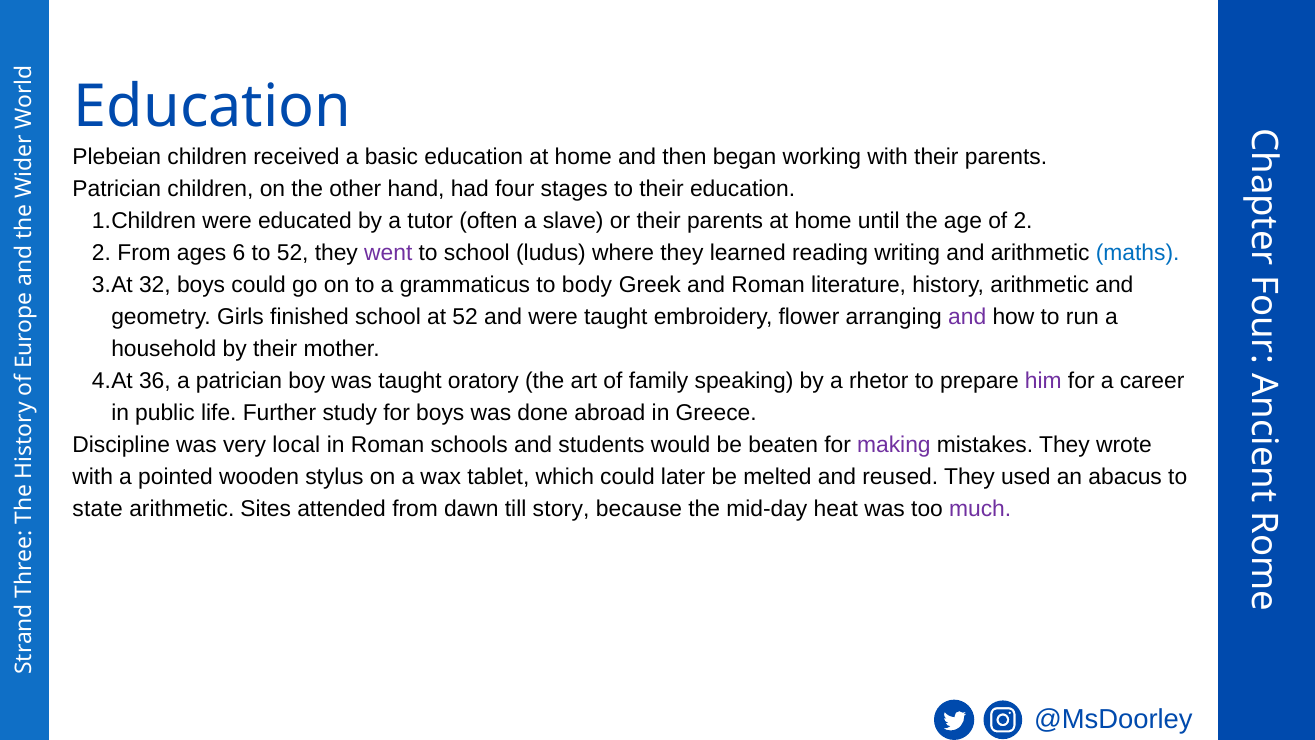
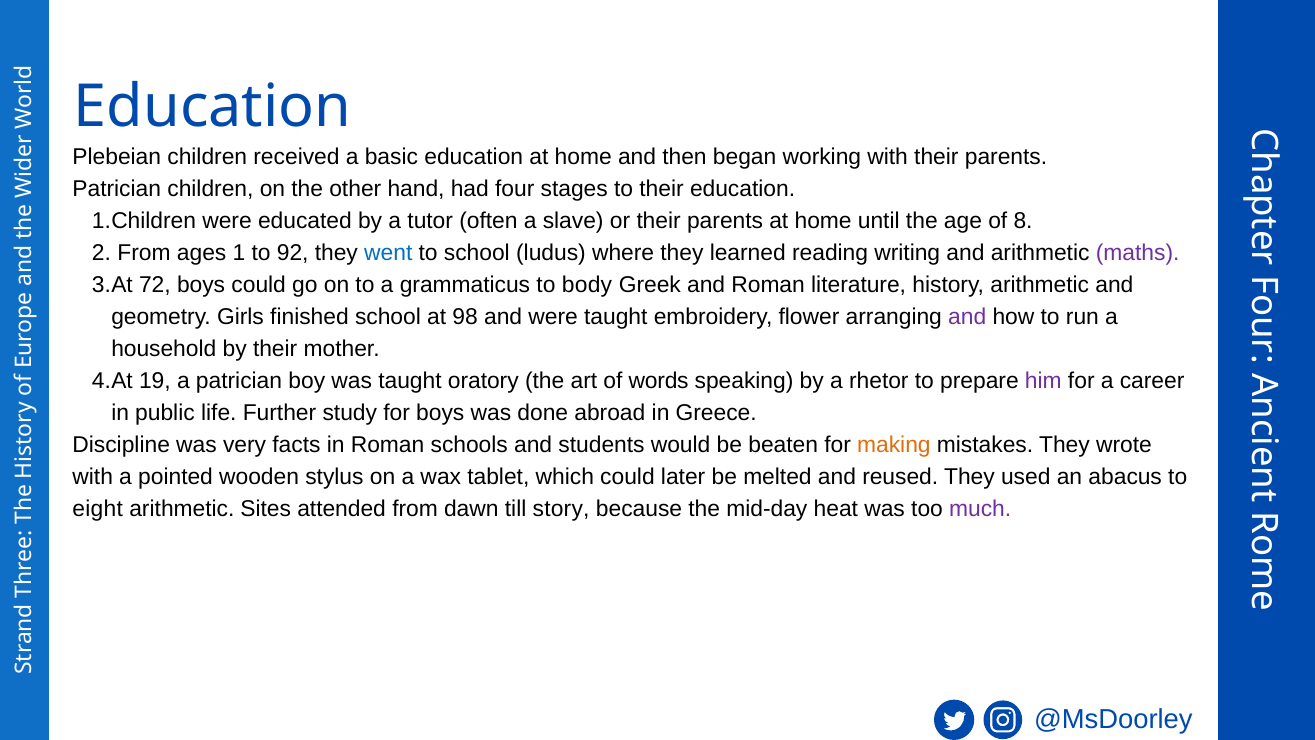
of 2: 2 -> 8
6: 6 -> 1
to 52: 52 -> 92
went colour: purple -> blue
maths colour: blue -> purple
32: 32 -> 72
at 52: 52 -> 98
36: 36 -> 19
family: family -> words
local: local -> facts
making colour: purple -> orange
state: state -> eight
